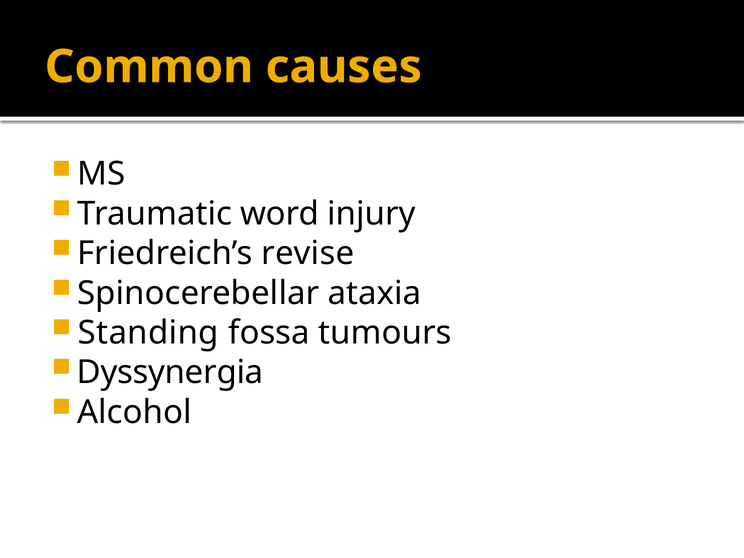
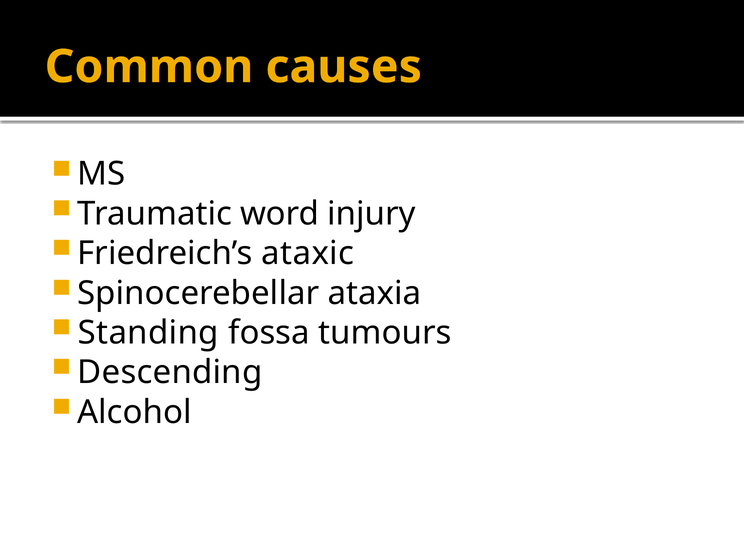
revise: revise -> ataxic
Dyssynergia: Dyssynergia -> Descending
